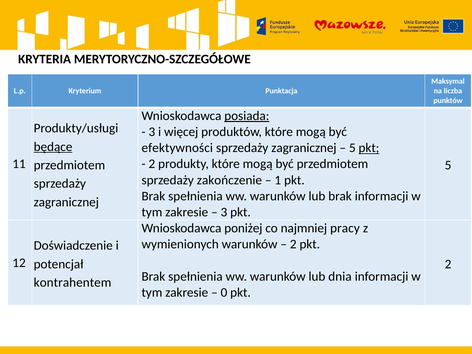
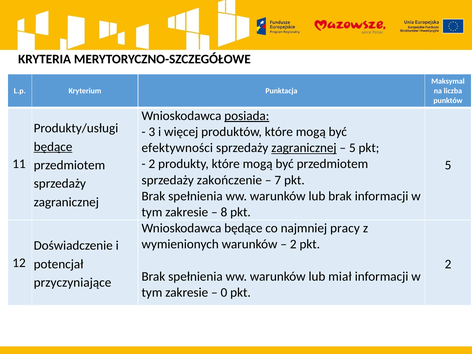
zagranicznej at (304, 148) underline: none -> present
pkt at (369, 148) underline: present -> none
1: 1 -> 7
3 at (224, 212): 3 -> 8
Wnioskodawca poniżej: poniżej -> będące
dnia: dnia -> miał
kontrahentem: kontrahentem -> przyczyniające
